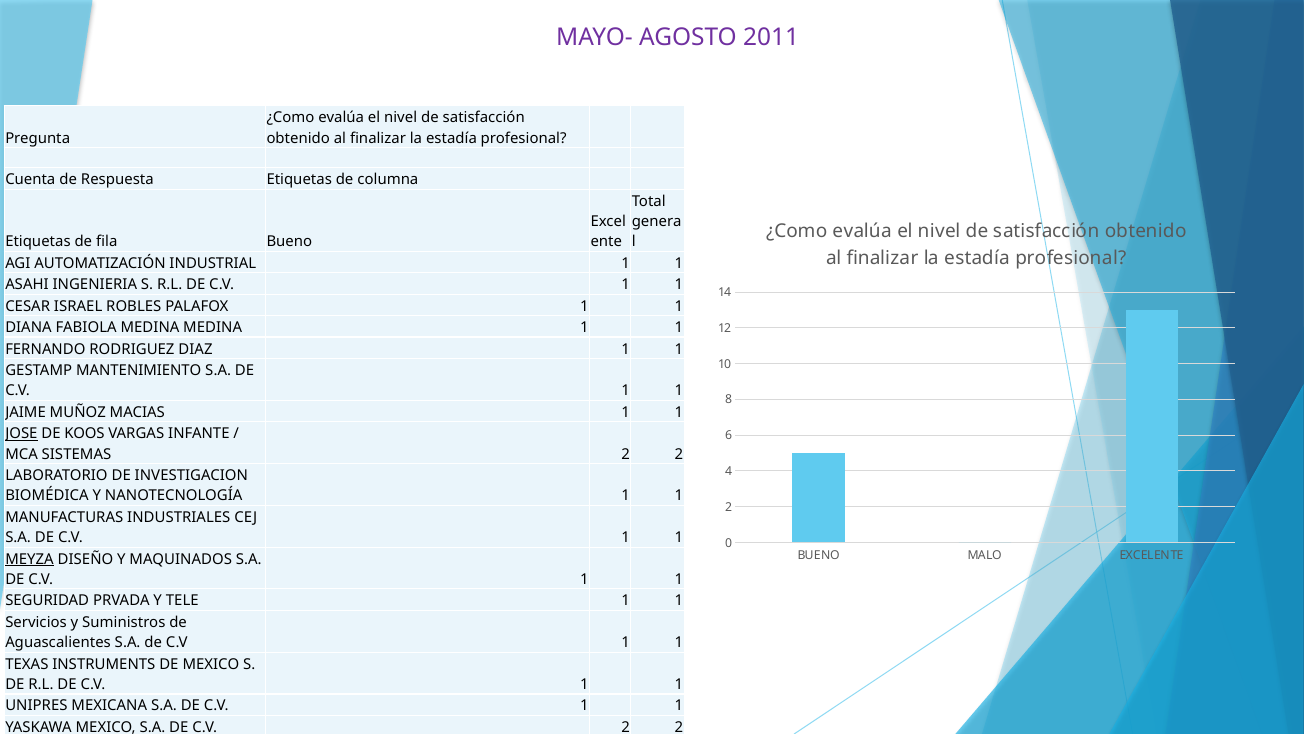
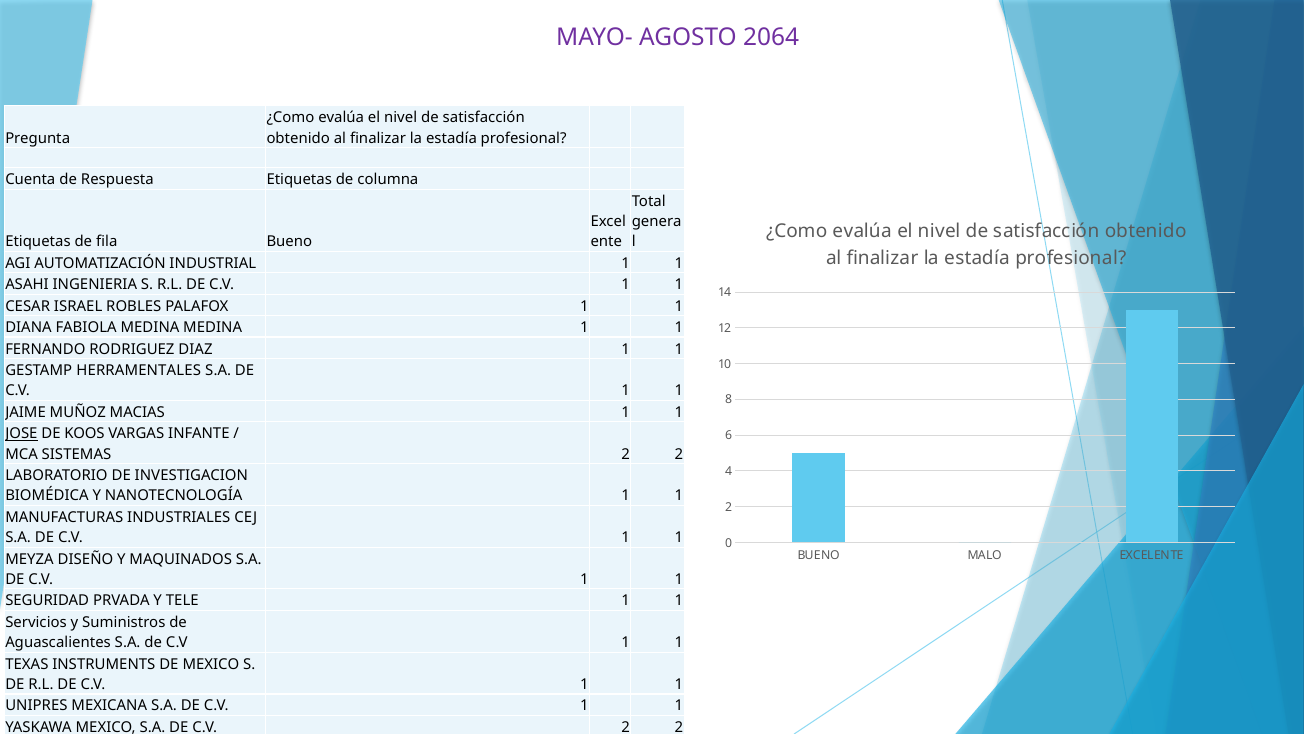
2011: 2011 -> 2064
MANTENIMIENTO: MANTENIMIENTO -> HERRAMENTALES
MEYZA underline: present -> none
